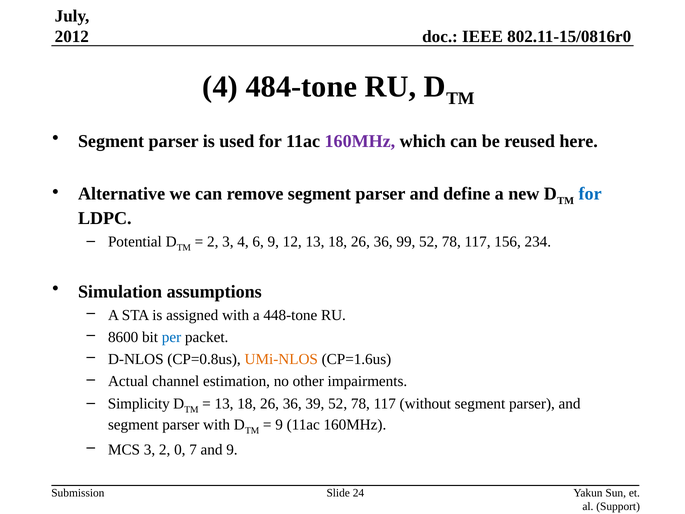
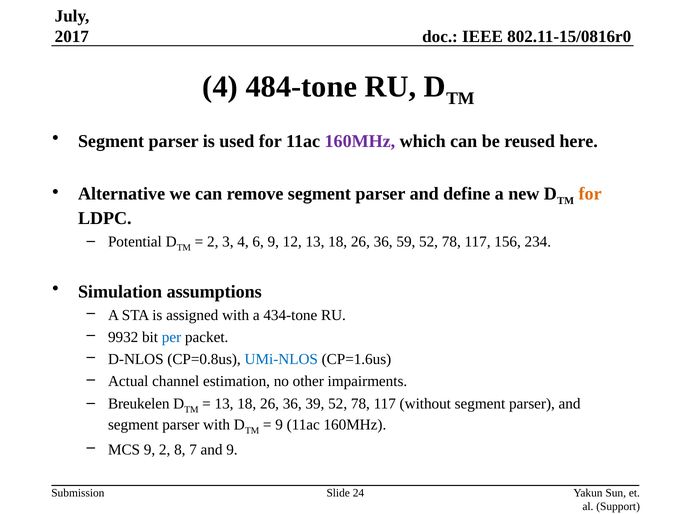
2012: 2012 -> 2017
for at (590, 194) colour: blue -> orange
99: 99 -> 59
448-tone: 448-tone -> 434-tone
8600: 8600 -> 9932
UMi-NLOS colour: orange -> blue
Simplicity: Simplicity -> Breukelen
MCS 3: 3 -> 9
0: 0 -> 8
